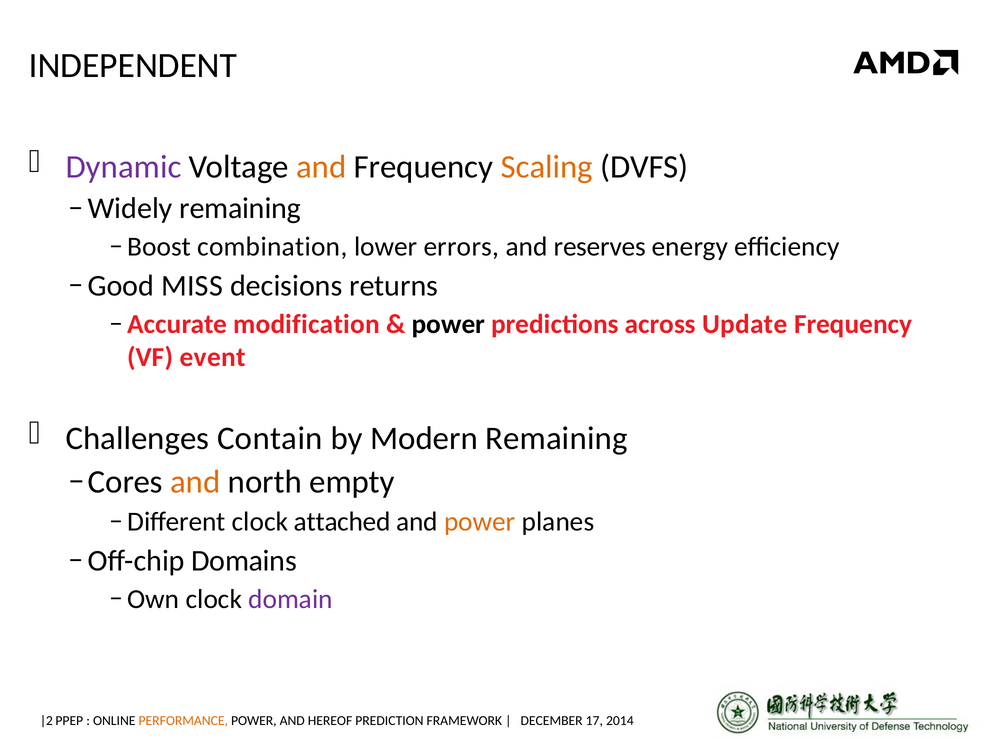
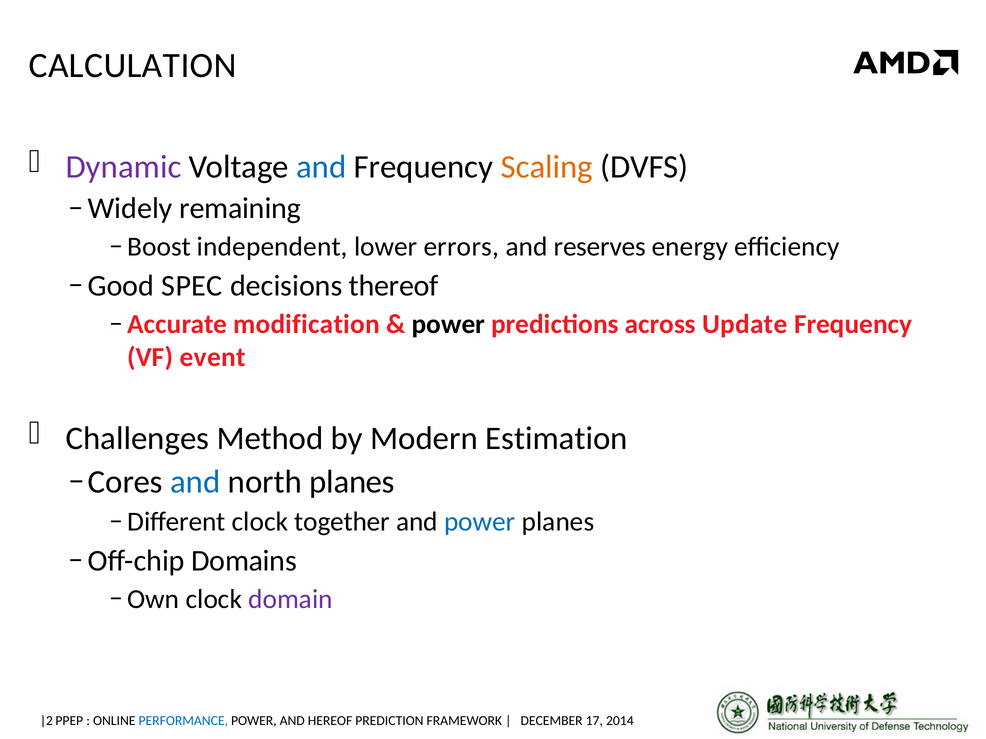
INDEPENDENT: INDEPENDENT -> CALCULATION
and at (321, 167) colour: orange -> blue
combination: combination -> independent
MISS: MISS -> SPEC
returns: returns -> thereof
Contain: Contain -> Method
Modern Remaining: Remaining -> Estimation
and at (195, 482) colour: orange -> blue
north empty: empty -> planes
attached: attached -> together
power at (480, 522) colour: orange -> blue
PERFORMANCE colour: orange -> blue
